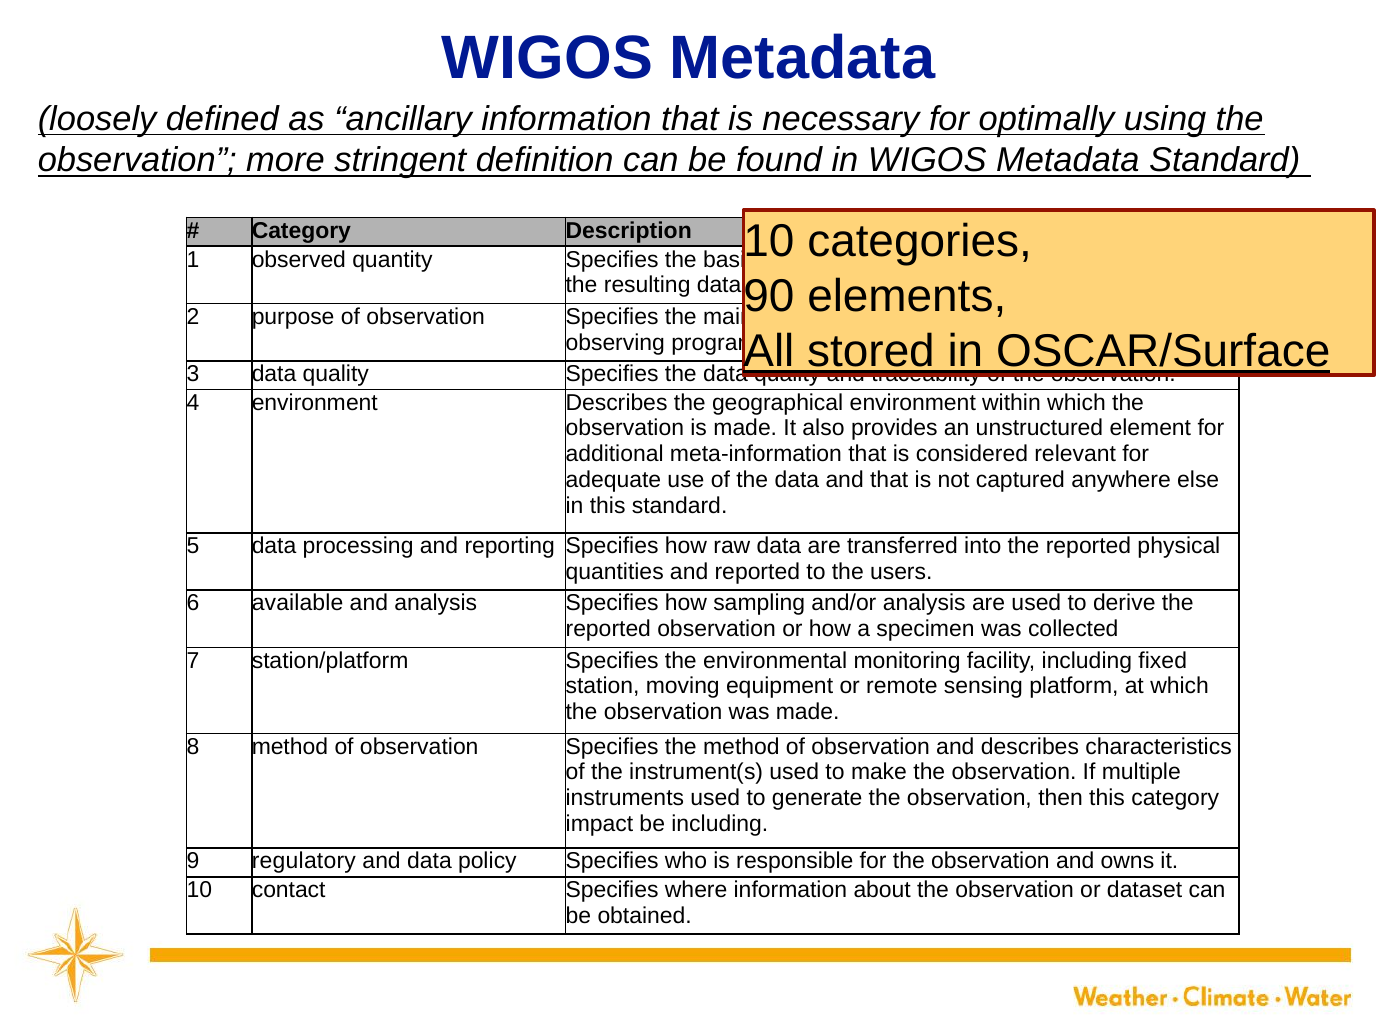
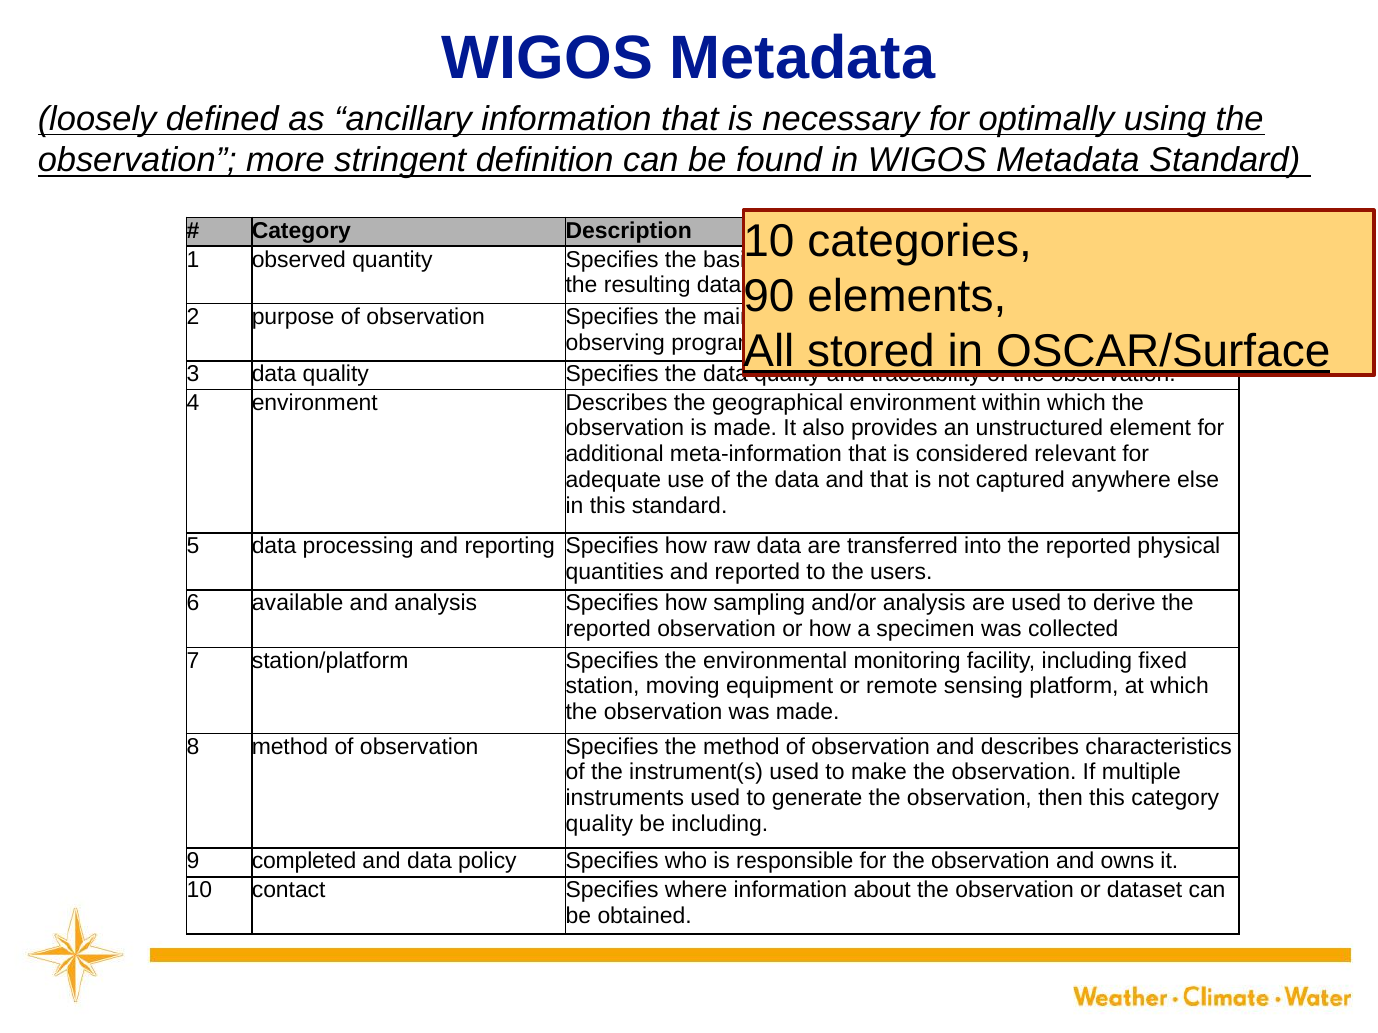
impact at (599, 824): impact -> quality
regulatory: regulatory -> completed
